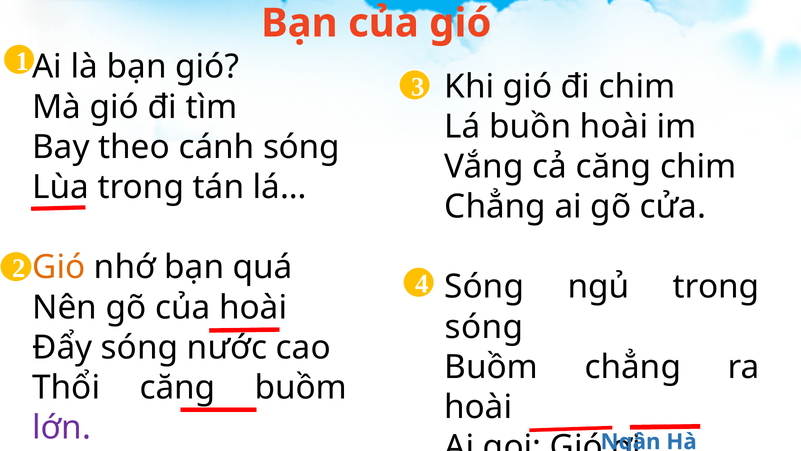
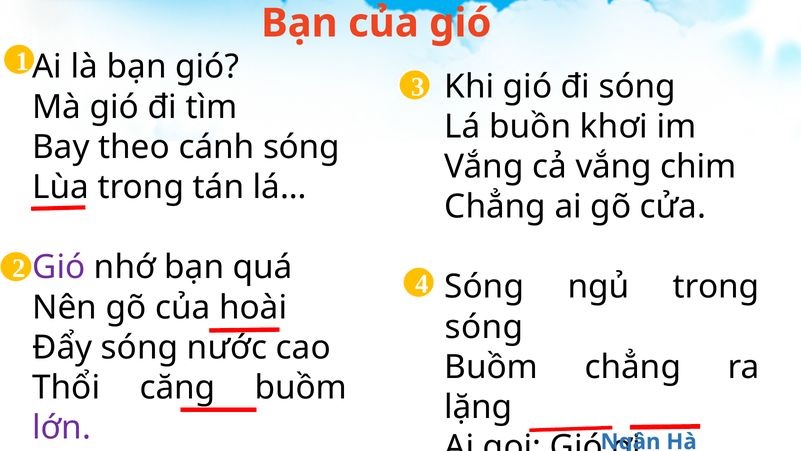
đi chim: chim -> sóng
buồn hoài: hoài -> khơi
cả căng: căng -> vắng
Gió at (59, 267) colour: orange -> purple
hoài at (478, 407): hoài -> lặng
